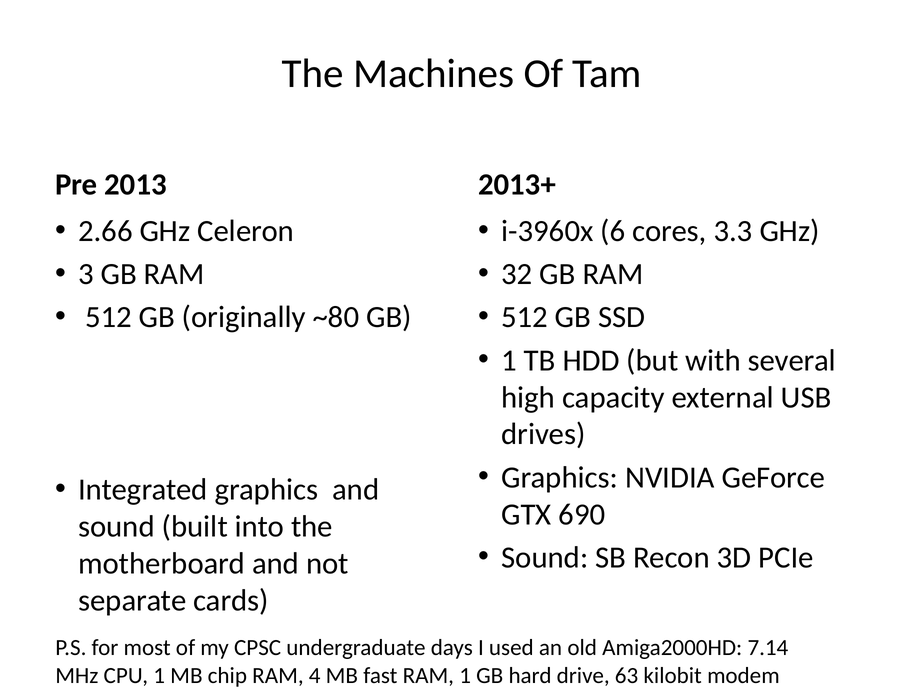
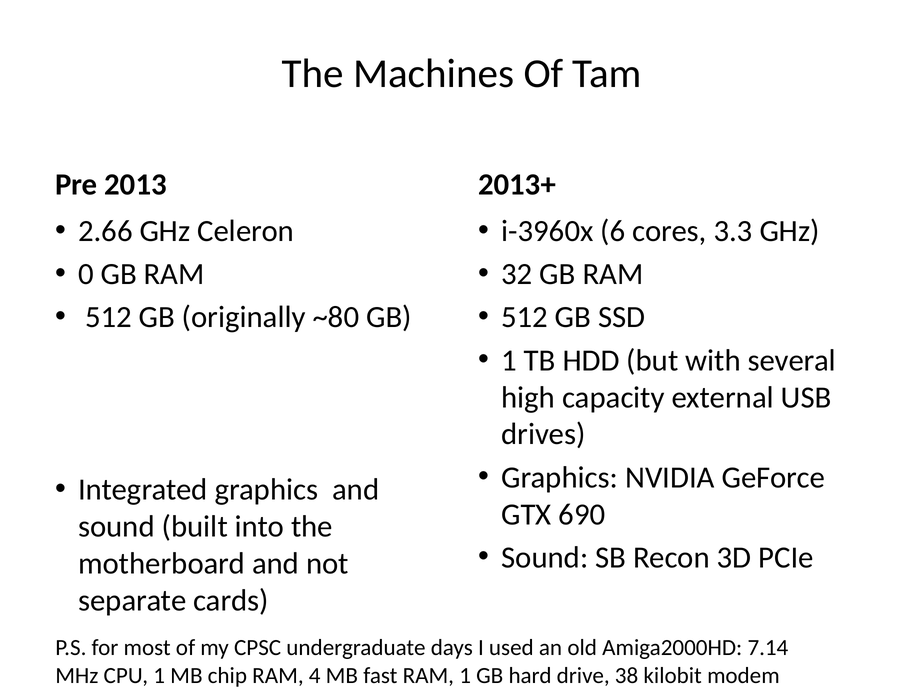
3: 3 -> 0
63: 63 -> 38
